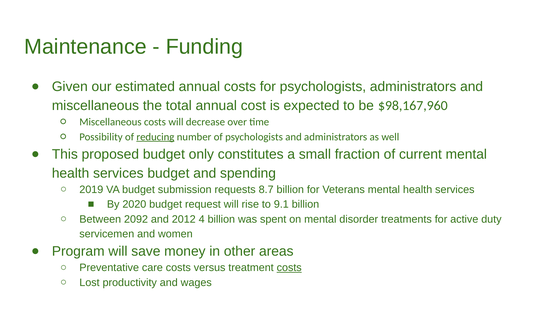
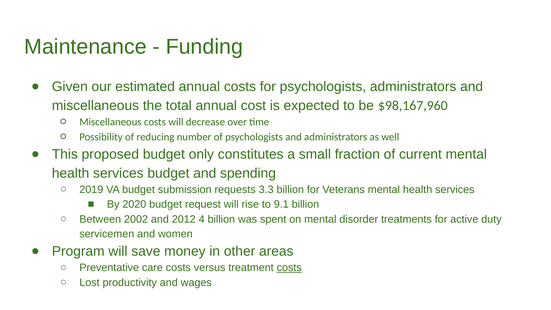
reducing underline: present -> none
8.7: 8.7 -> 3.3
2092: 2092 -> 2002
